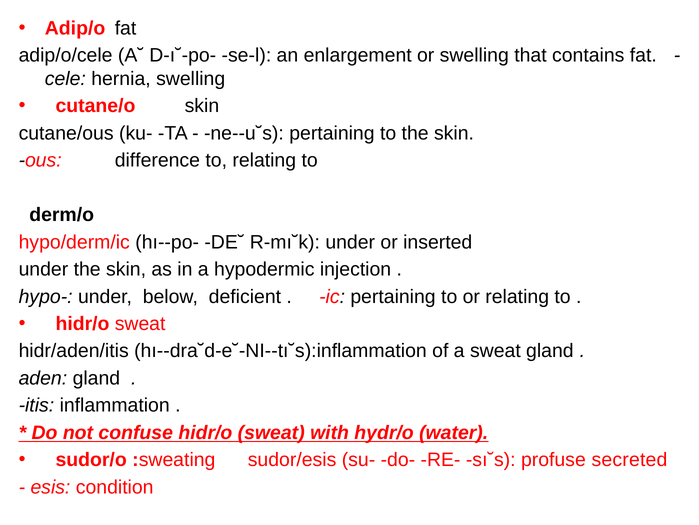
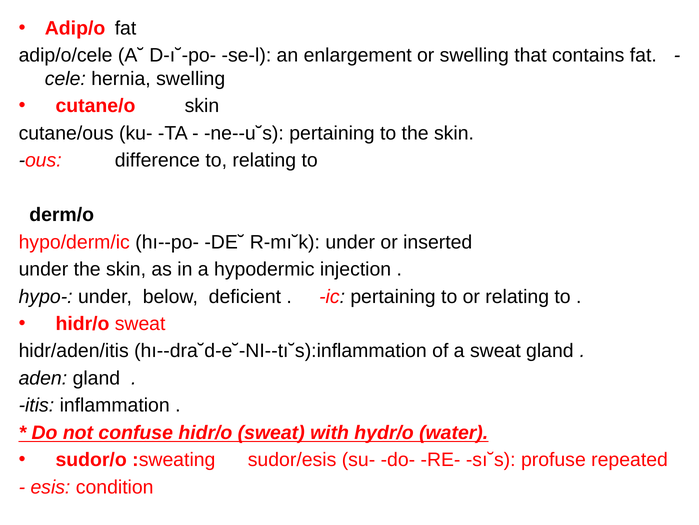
secreted: secreted -> repeated
